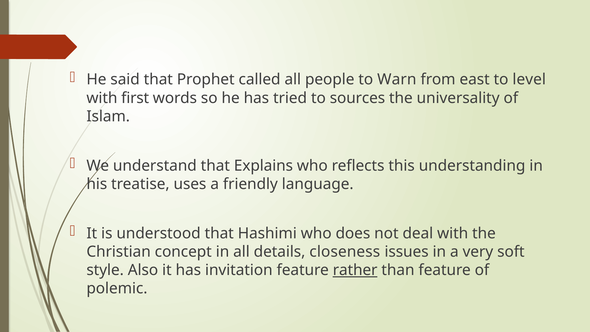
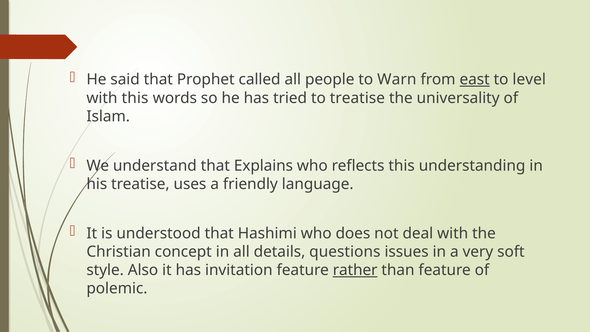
east underline: none -> present
with first: first -> this
to sources: sources -> treatise
closeness: closeness -> questions
